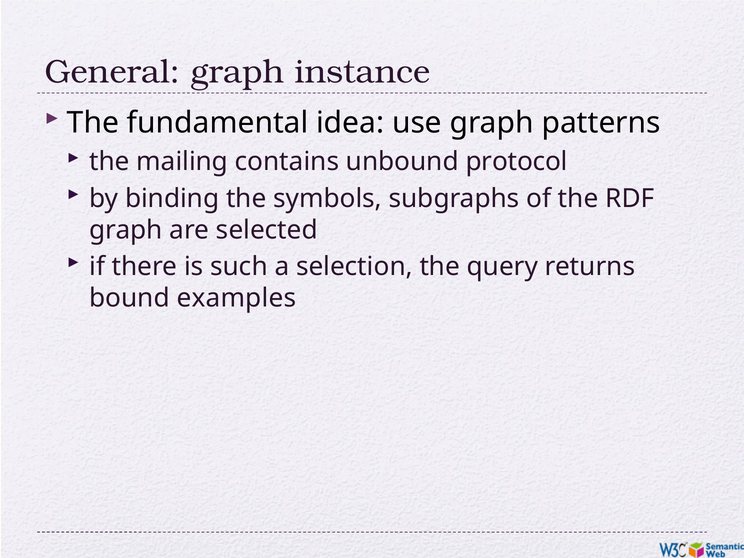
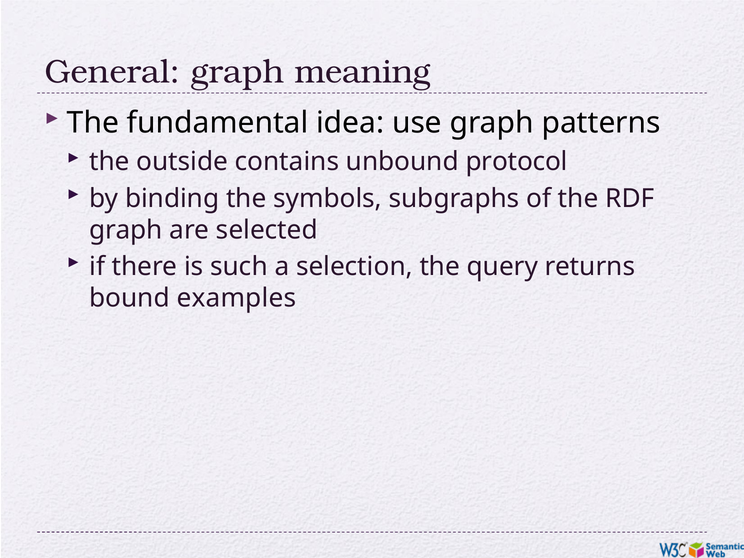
instance: instance -> meaning
mailing: mailing -> outside
